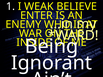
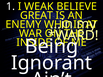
ENTER: ENTER -> GREAT
